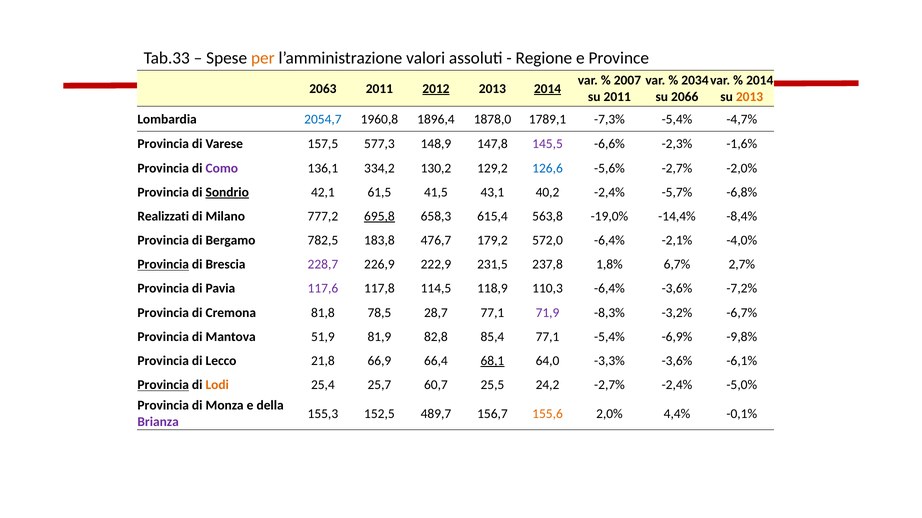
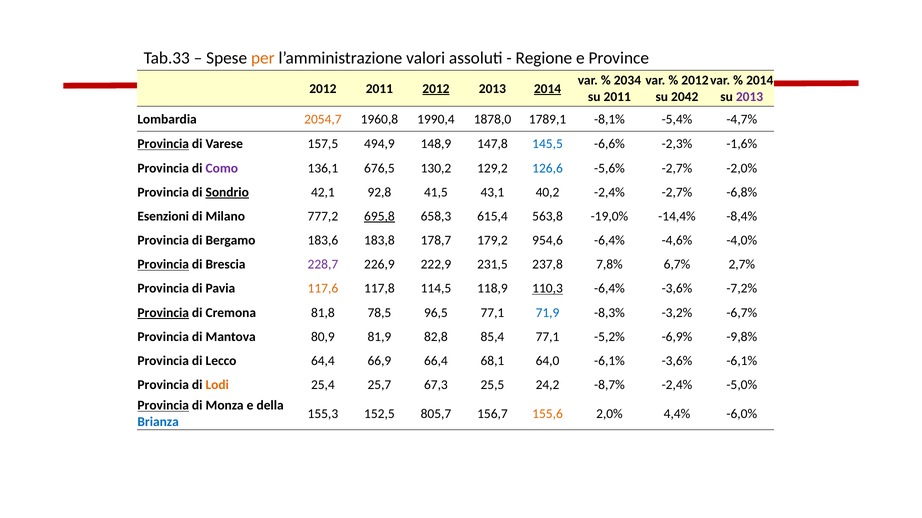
2007: 2007 -> 2034
2034 at (695, 81): 2034 -> 2012
2063 at (323, 89): 2063 -> 2012
2066: 2066 -> 2042
2013 at (750, 97) colour: orange -> purple
2054,7 colour: blue -> orange
1896,4: 1896,4 -> 1990,4
-7,3%: -7,3% -> -8,1%
Provincia at (163, 144) underline: none -> present
577,3: 577,3 -> 494,9
145,5 colour: purple -> blue
334,2: 334,2 -> 676,5
61,5: 61,5 -> 92,8
-2,4% -5,7%: -5,7% -> -2,7%
Realizzati: Realizzati -> Esenzioni
782,5: 782,5 -> 183,6
476,7: 476,7 -> 178,7
572,0: 572,0 -> 954,6
-2,1%: -2,1% -> -4,6%
1,8%: 1,8% -> 7,8%
117,6 colour: purple -> orange
110,3 underline: none -> present
Provincia at (163, 313) underline: none -> present
28,7: 28,7 -> 96,5
71,9 colour: purple -> blue
51,9: 51,9 -> 80,9
77,1 -5,4%: -5,4% -> -5,2%
21,8: 21,8 -> 64,4
68,1 underline: present -> none
64,0 -3,3%: -3,3% -> -6,1%
Provincia at (163, 385) underline: present -> none
60,7: 60,7 -> 67,3
24,2 -2,7%: -2,7% -> -8,7%
Provincia at (163, 406) underline: none -> present
489,7: 489,7 -> 805,7
-0,1%: -0,1% -> -6,0%
Brianza colour: purple -> blue
